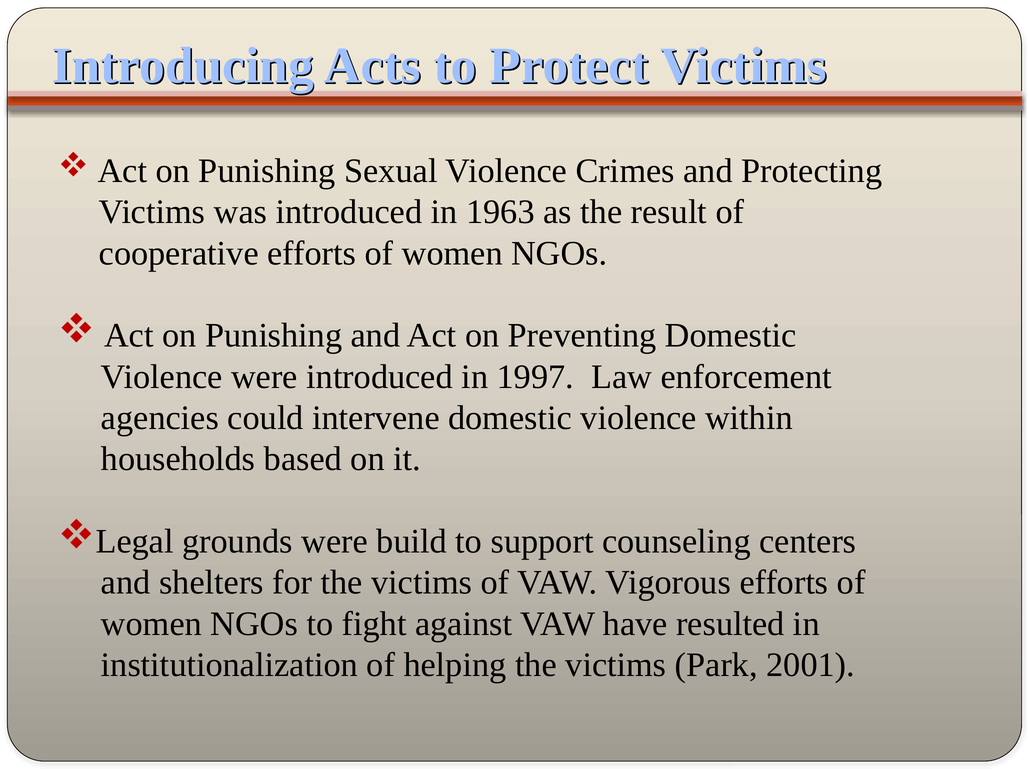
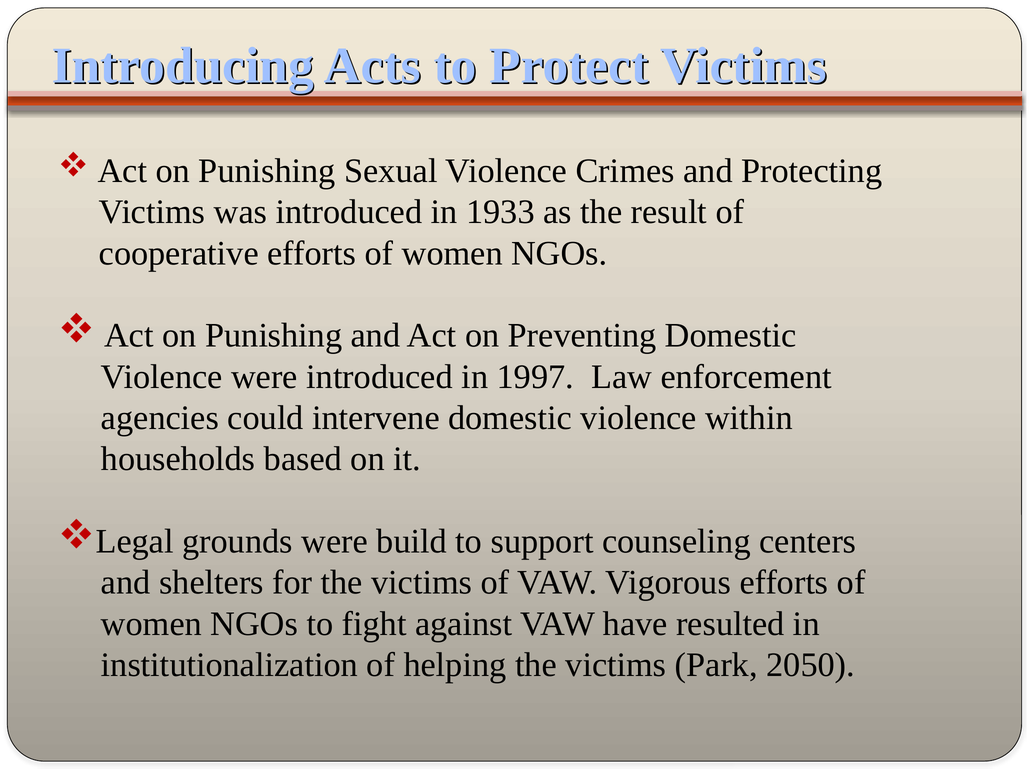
1963: 1963 -> 1933
2001: 2001 -> 2050
